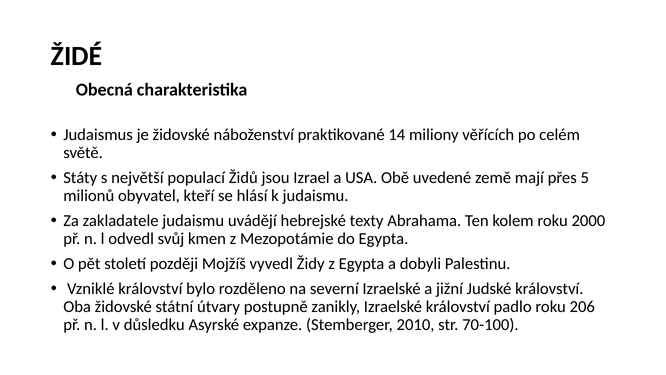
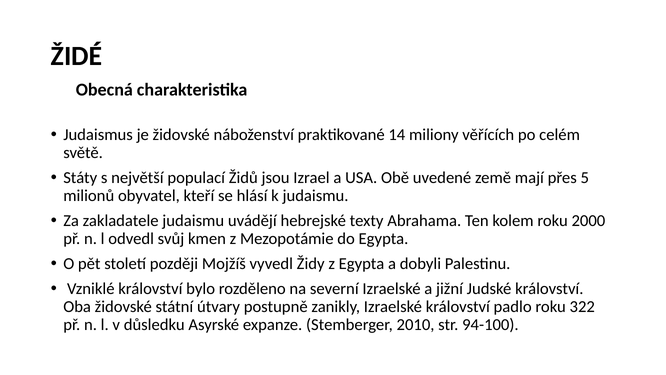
206: 206 -> 322
70-100: 70-100 -> 94-100
